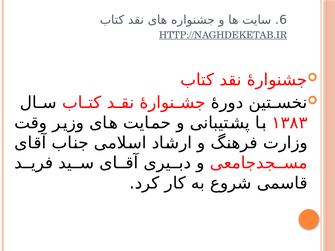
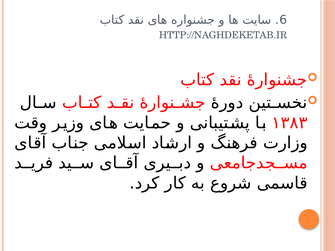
HTTP://NAGHDEKETAB.IR underline: present -> none
